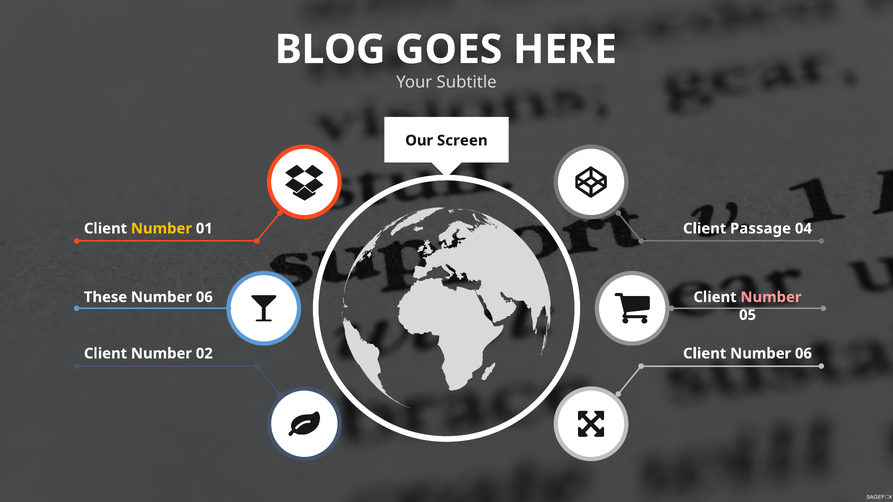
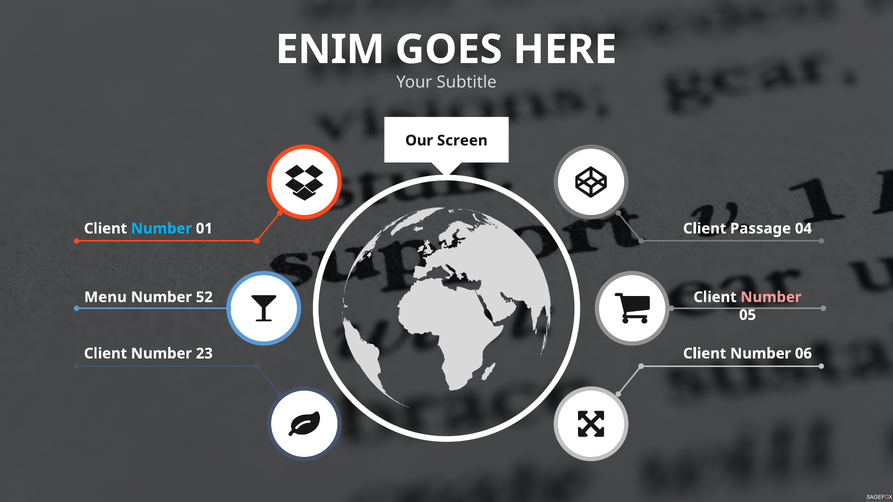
BLOG: BLOG -> ENIM
Number at (161, 229) colour: yellow -> light blue
These: These -> Menu
06 at (204, 297): 06 -> 52
02: 02 -> 23
